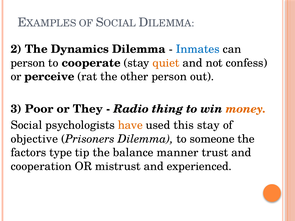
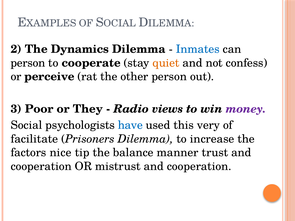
thing: thing -> views
money colour: orange -> purple
have colour: orange -> blue
this stay: stay -> very
objective: objective -> facilitate
someone: someone -> increase
type: type -> nice
mistrust and experienced: experienced -> cooperation
